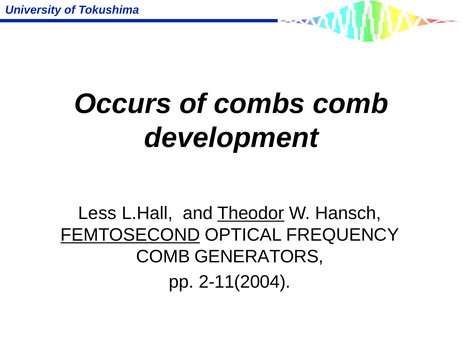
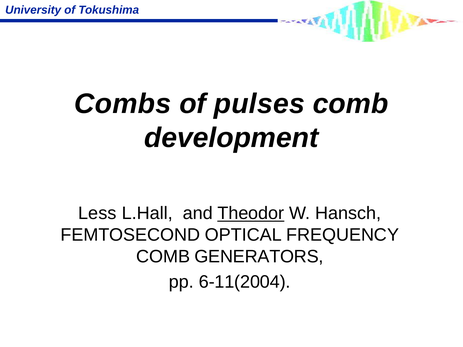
Occurs: Occurs -> Combs
combs: combs -> pulses
FEMTOSECOND underline: present -> none
2-11(2004: 2-11(2004 -> 6-11(2004
